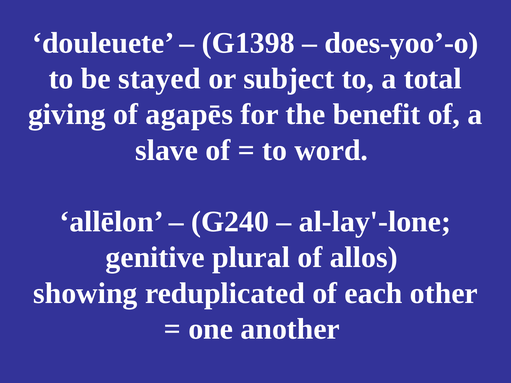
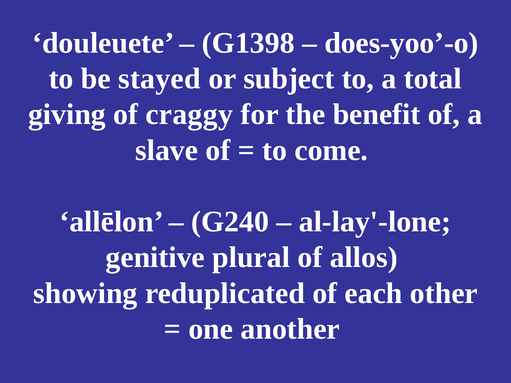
agapēs: agapēs -> craggy
word: word -> come
